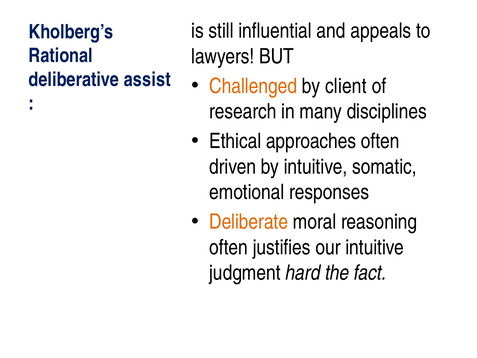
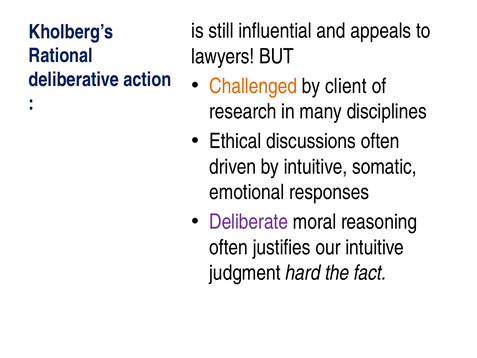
assist: assist -> action
approaches: approaches -> discussions
Deliberate colour: orange -> purple
